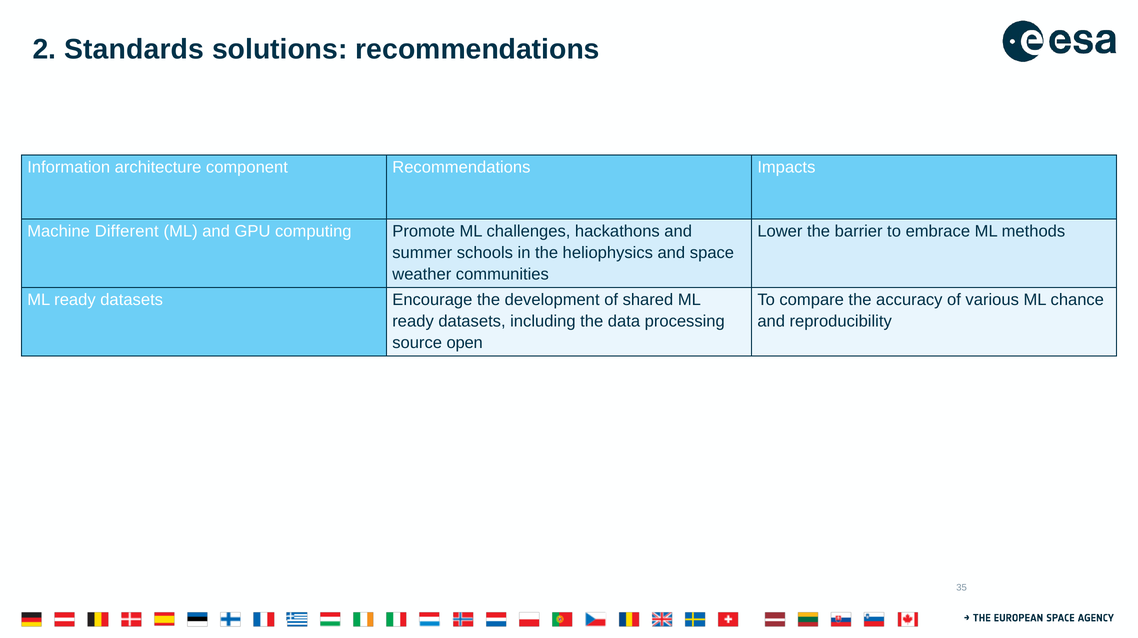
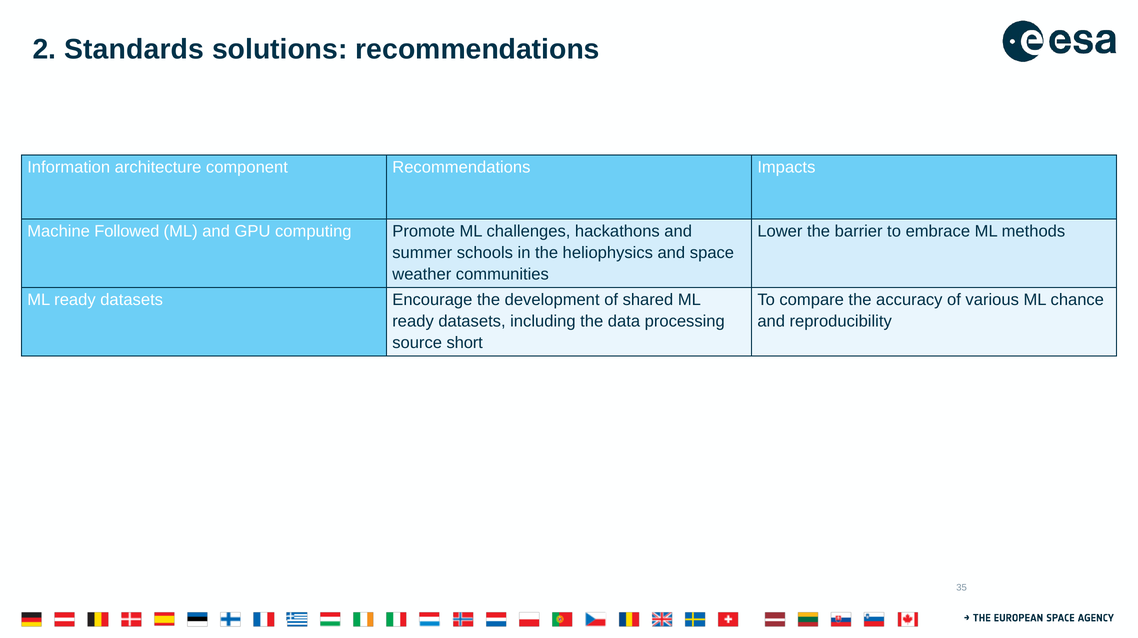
Different: Different -> Followed
open: open -> short
